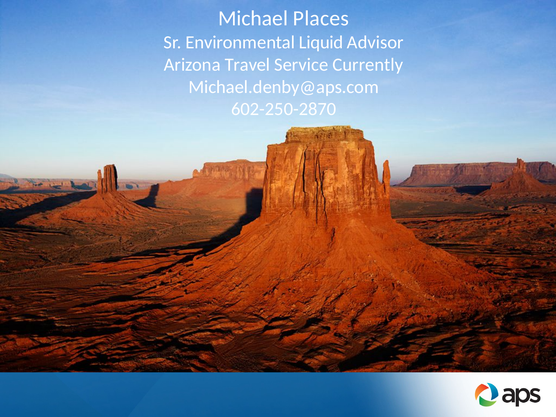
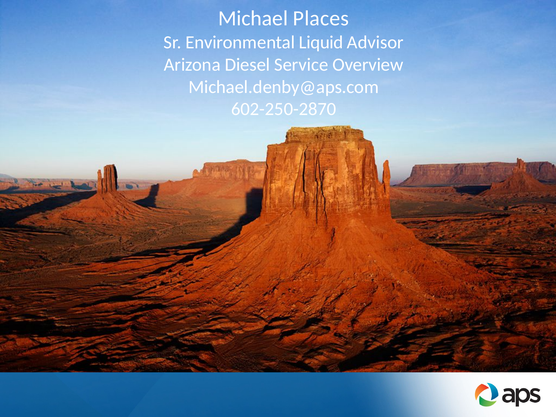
Travel: Travel -> Diesel
Currently: Currently -> Overview
